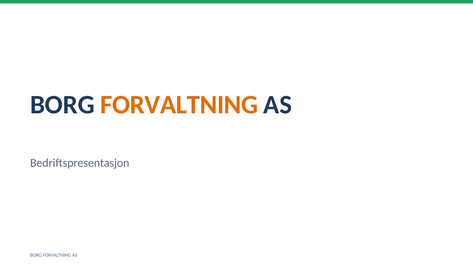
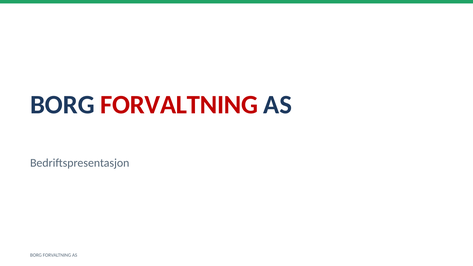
FORVALTNING at (179, 105) colour: orange -> red
